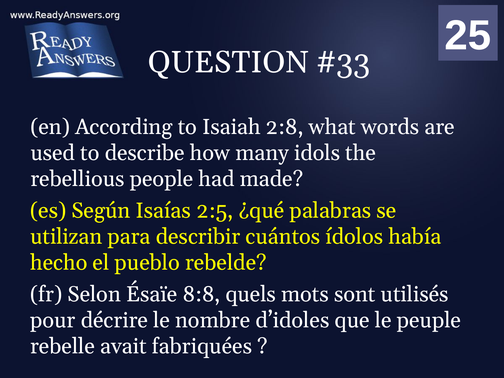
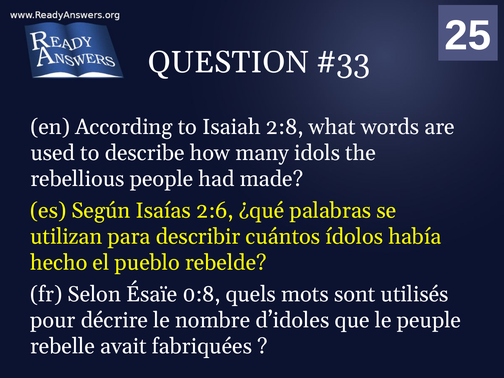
2:5: 2:5 -> 2:6
8:8: 8:8 -> 0:8
